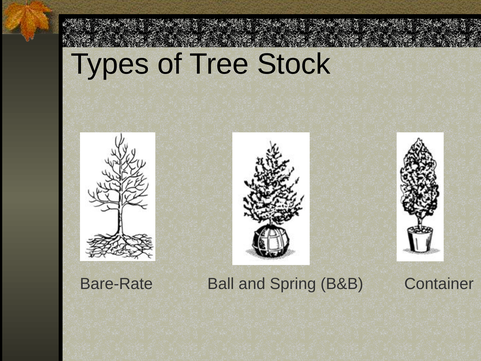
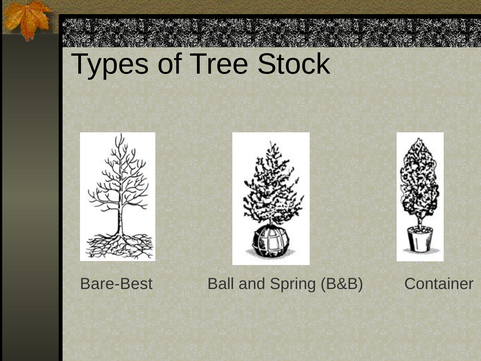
Bare-Rate: Bare-Rate -> Bare-Best
